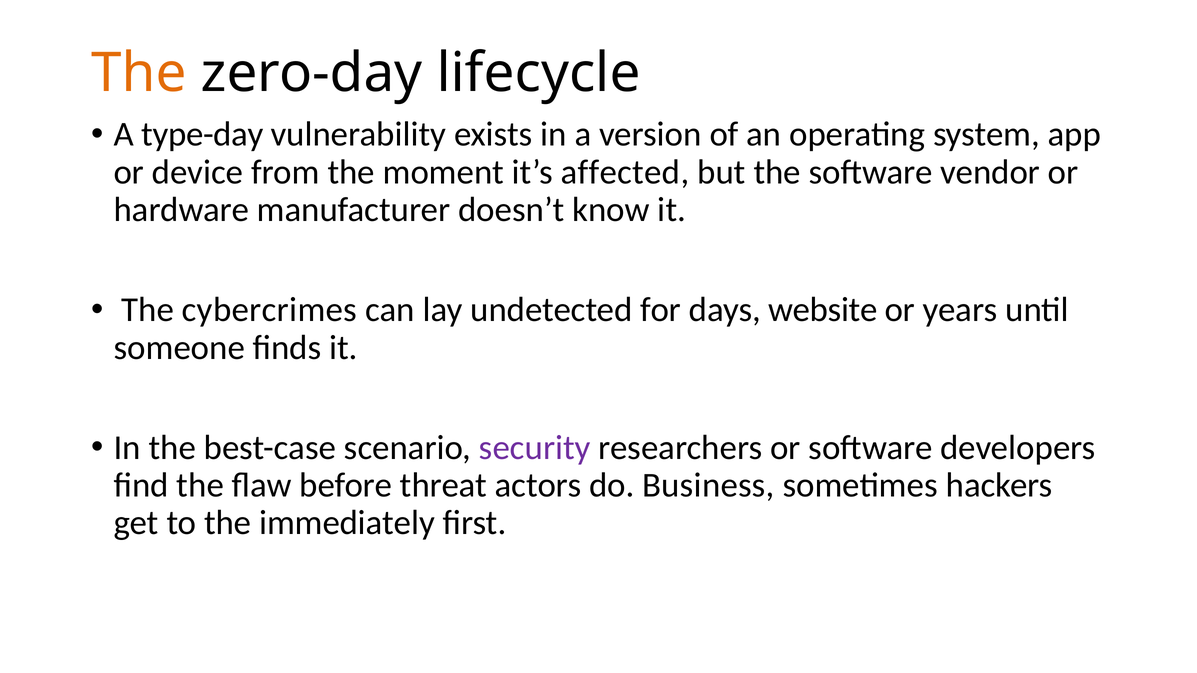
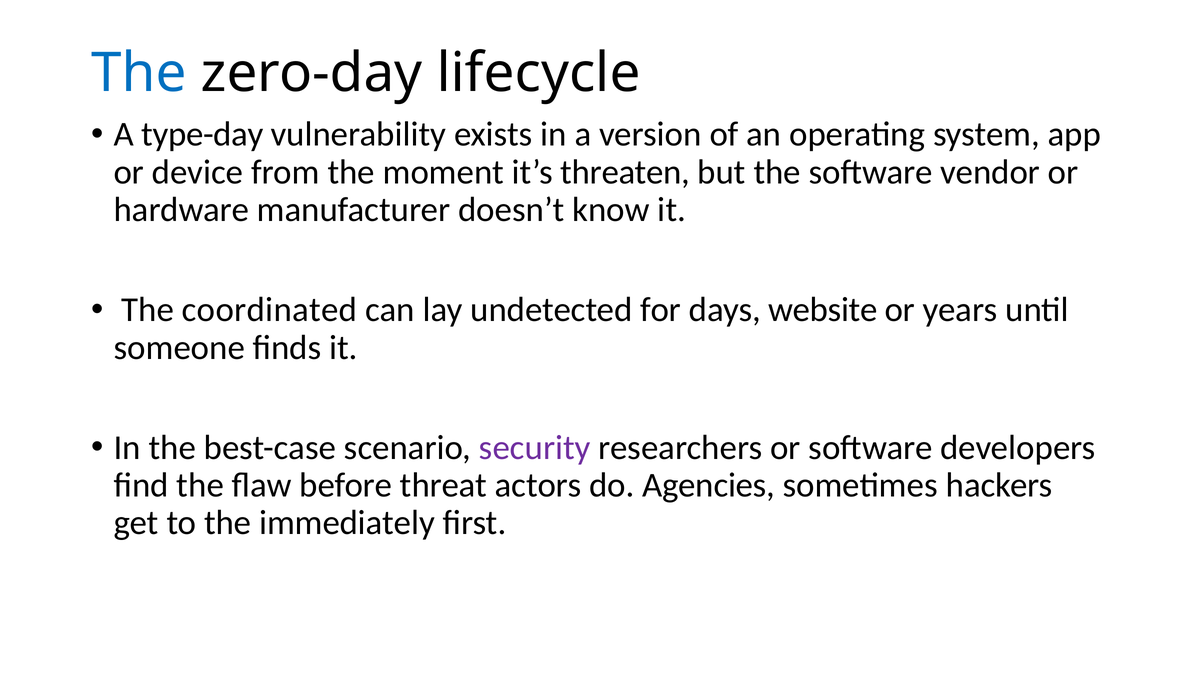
The at (139, 73) colour: orange -> blue
affected: affected -> threaten
cybercrimes: cybercrimes -> coordinated
Business: Business -> Agencies
